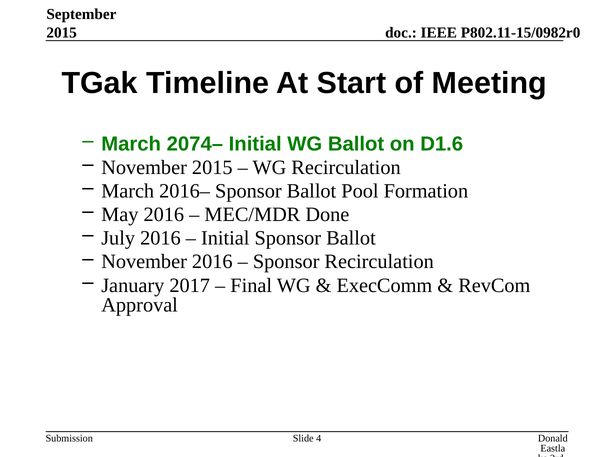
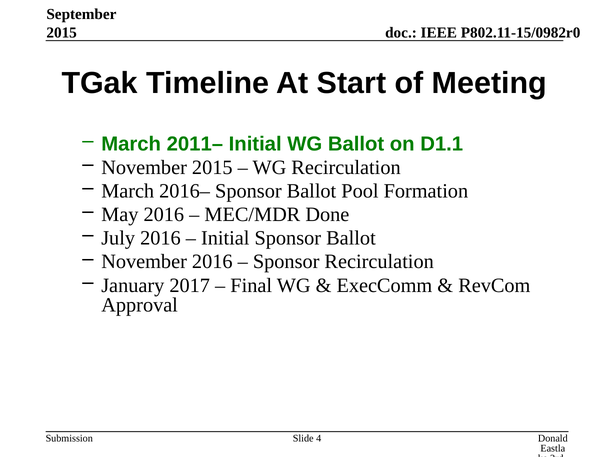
2074–: 2074– -> 2011–
D1.6: D1.6 -> D1.1
